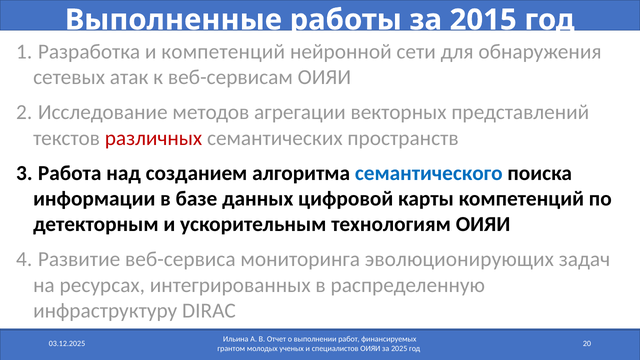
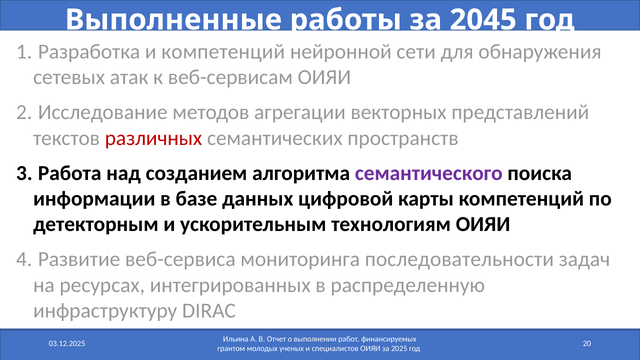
2015: 2015 -> 2045
семантического colour: blue -> purple
эволюционирующих: эволюционирующих -> последовательности
